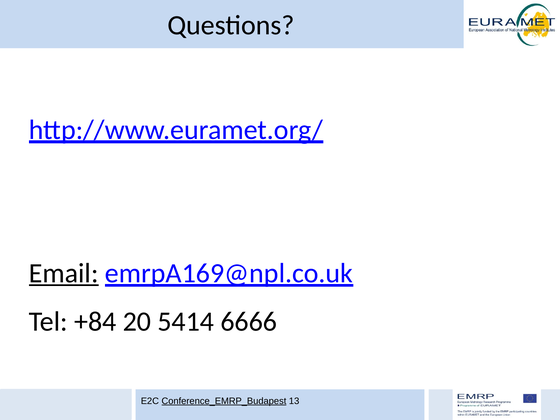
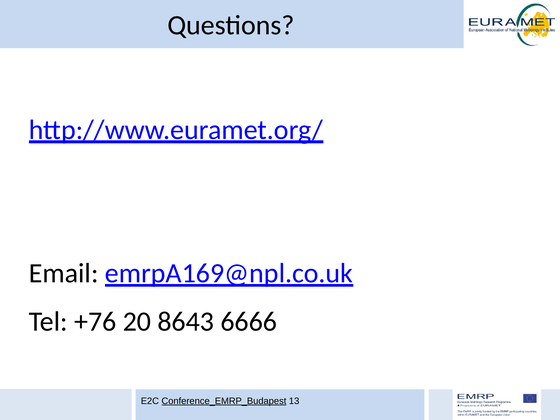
Email underline: present -> none
+84: +84 -> +76
5414: 5414 -> 8643
